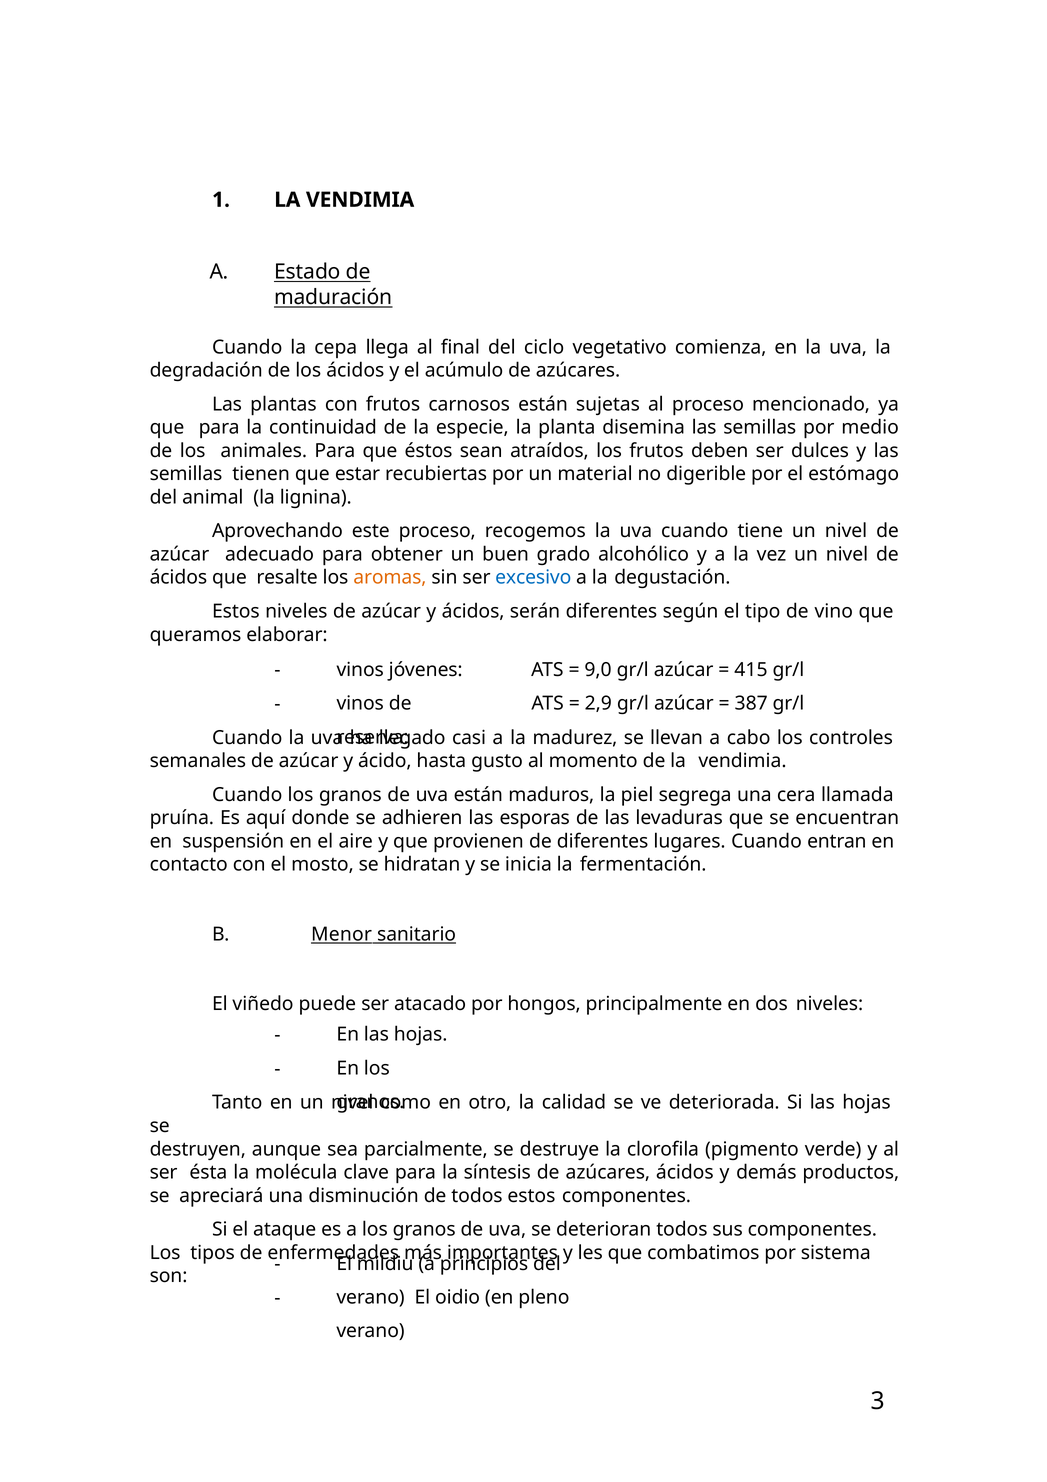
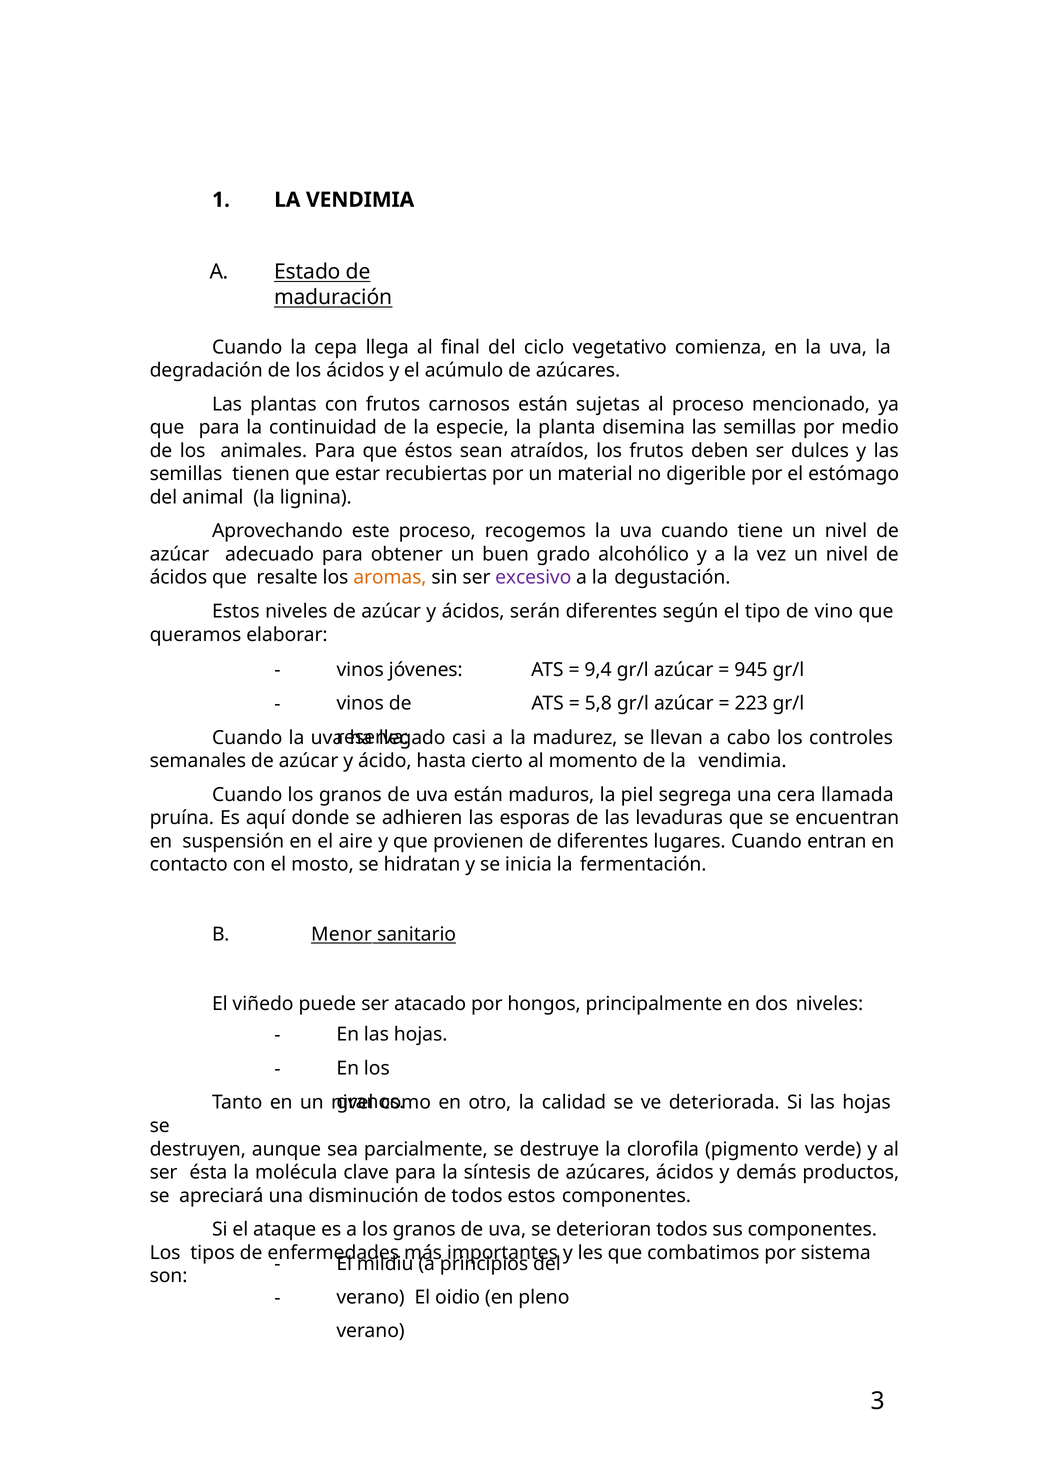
excesivo colour: blue -> purple
9,0: 9,0 -> 9,4
415: 415 -> 945
2,9: 2,9 -> 5,8
387: 387 -> 223
gusto: gusto -> cierto
